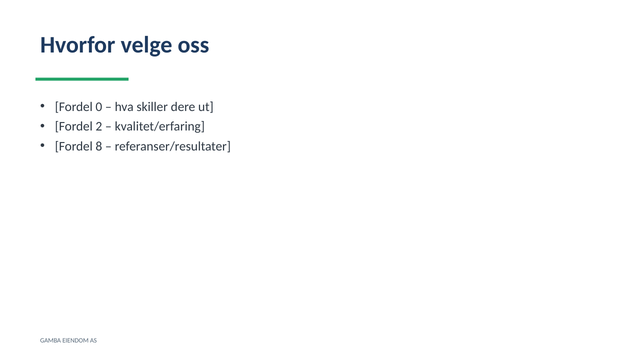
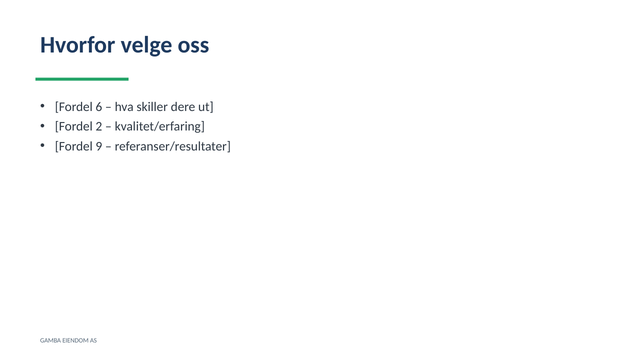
0: 0 -> 6
8: 8 -> 9
